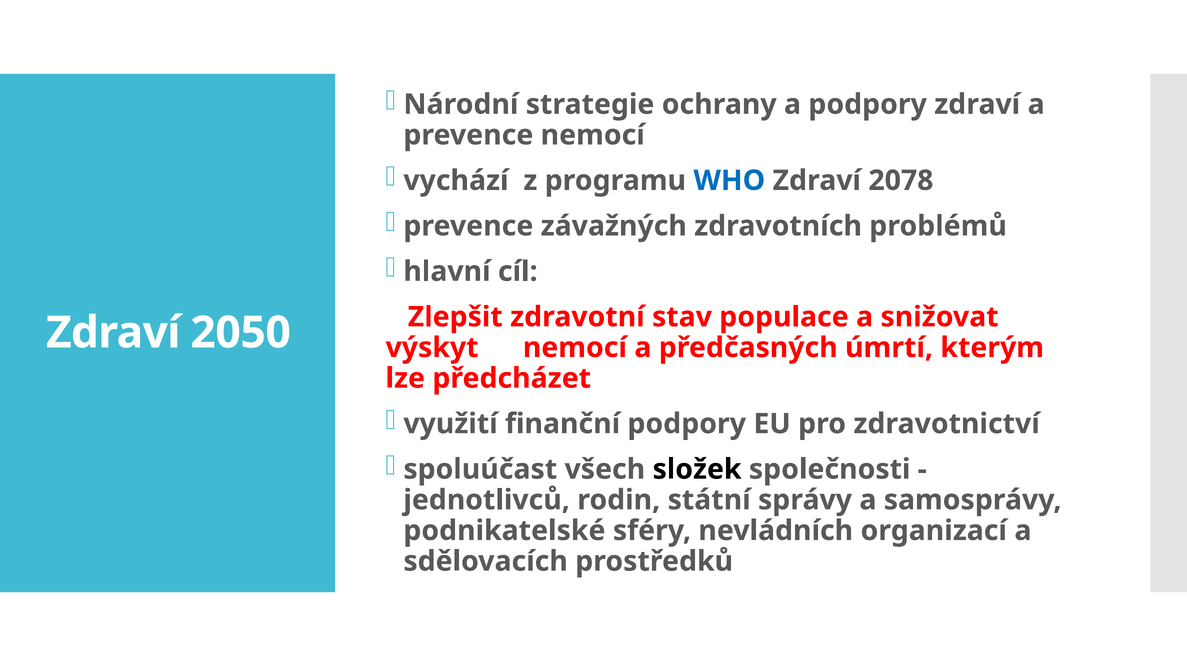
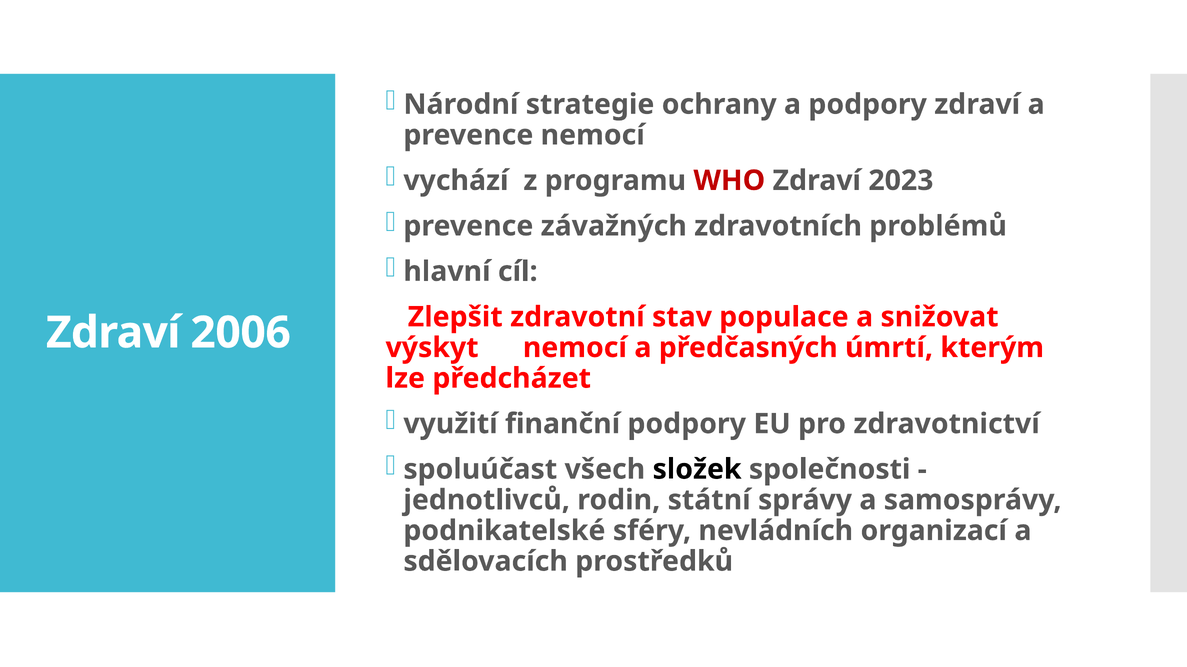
WHO colour: blue -> red
2078: 2078 -> 2023
2050: 2050 -> 2006
